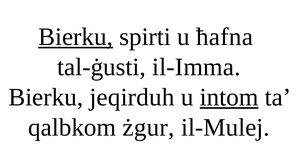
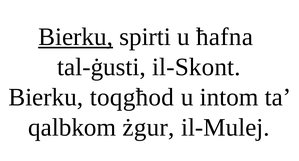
il-Imma: il-Imma -> il-Skont
jeqirduh: jeqirduh -> toqgħod
intom underline: present -> none
